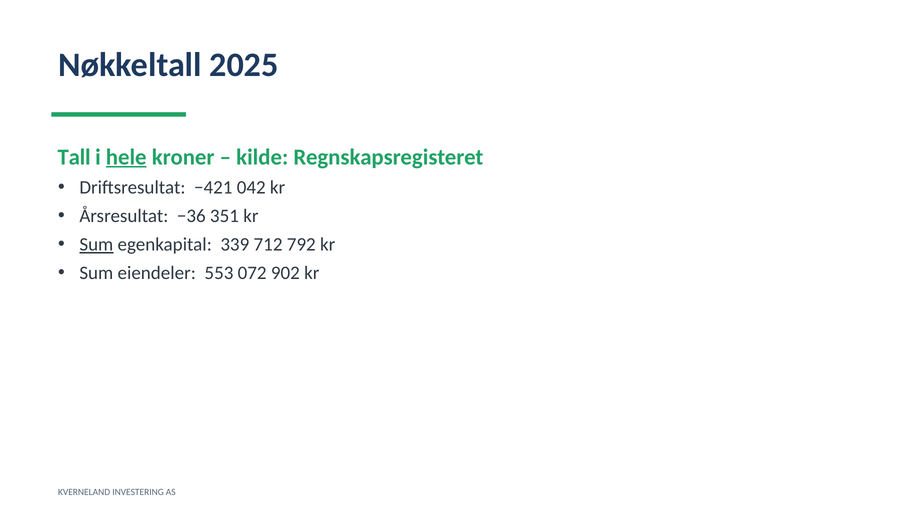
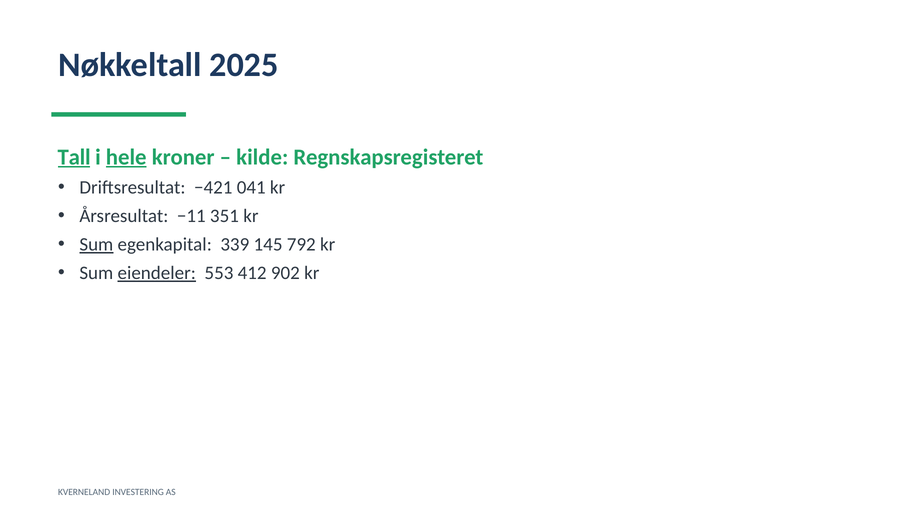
Tall underline: none -> present
042: 042 -> 041
−36: −36 -> −11
712: 712 -> 145
eiendeler underline: none -> present
072: 072 -> 412
